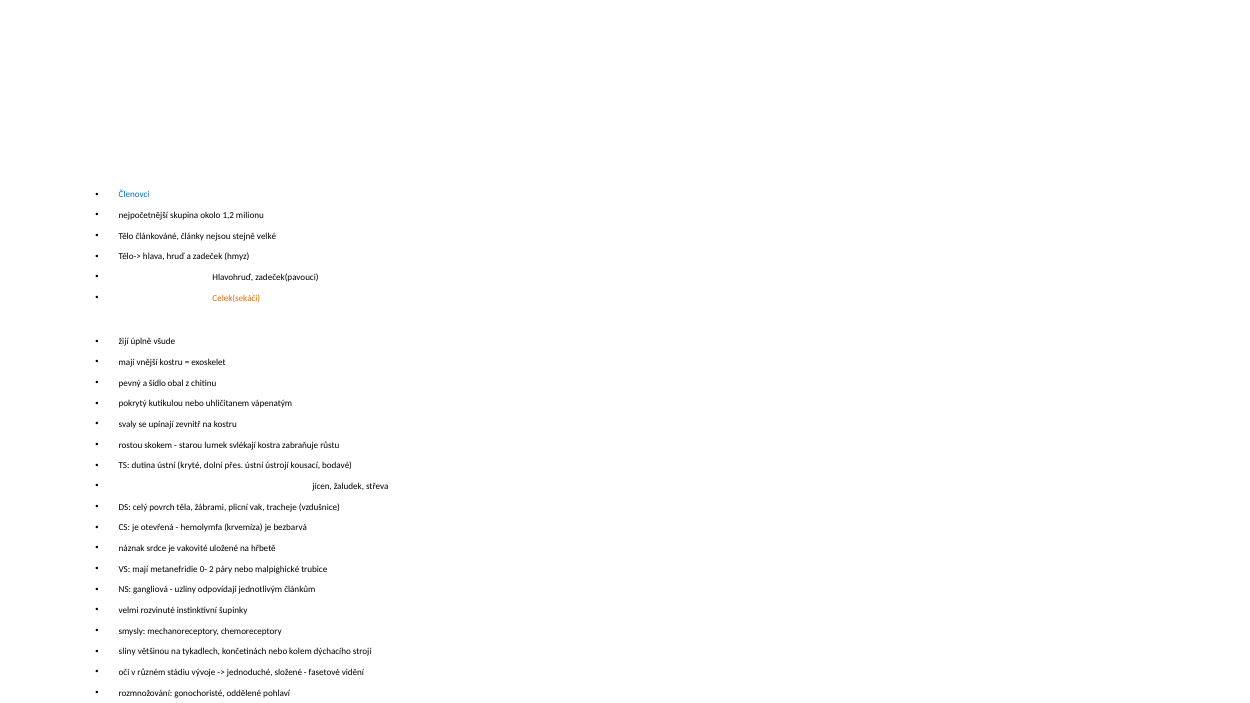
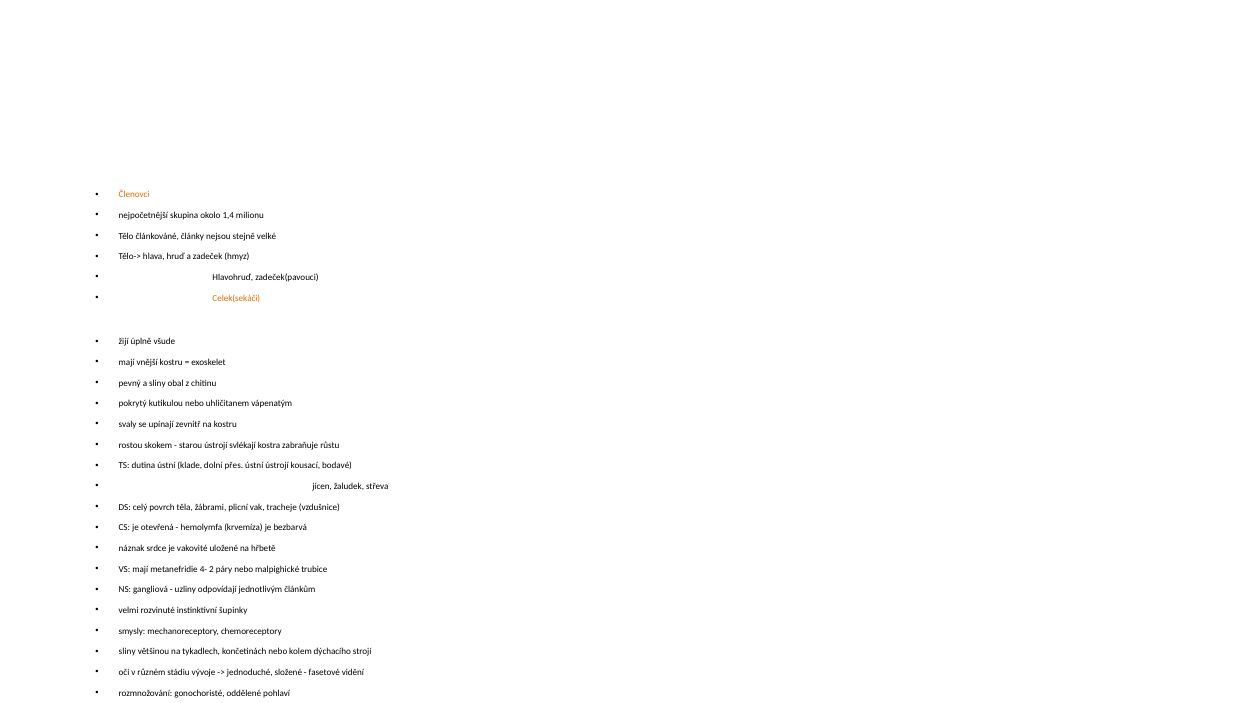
Členovci at (134, 195) colour: blue -> orange
1,2: 1,2 -> 1,4
a šídlo: šídlo -> sliny
starou lumek: lumek -> ústrojí
ústní kryté: kryté -> klade
0-: 0- -> 4-
